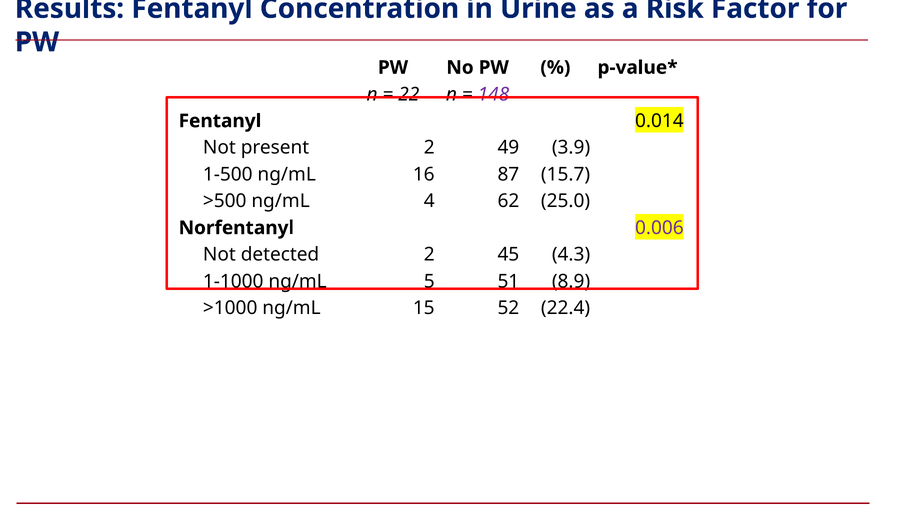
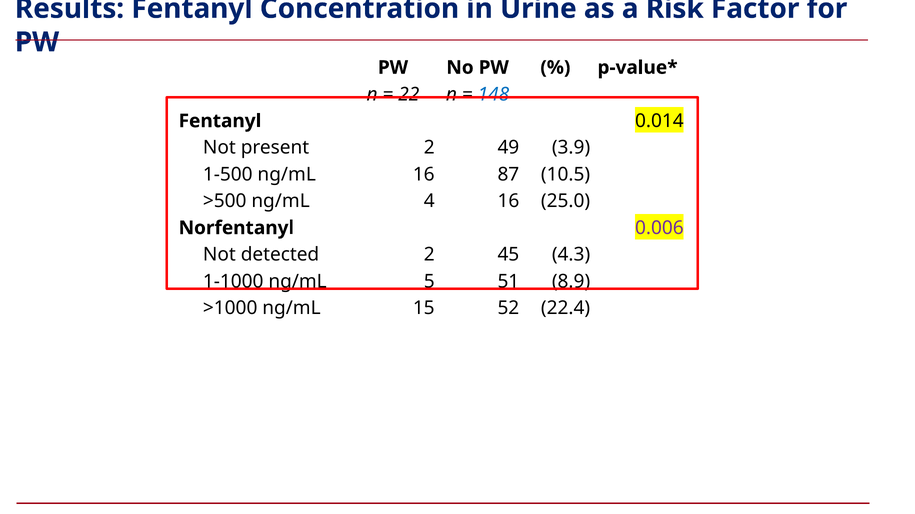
148 colour: purple -> blue
15.7: 15.7 -> 10.5
4 62: 62 -> 16
